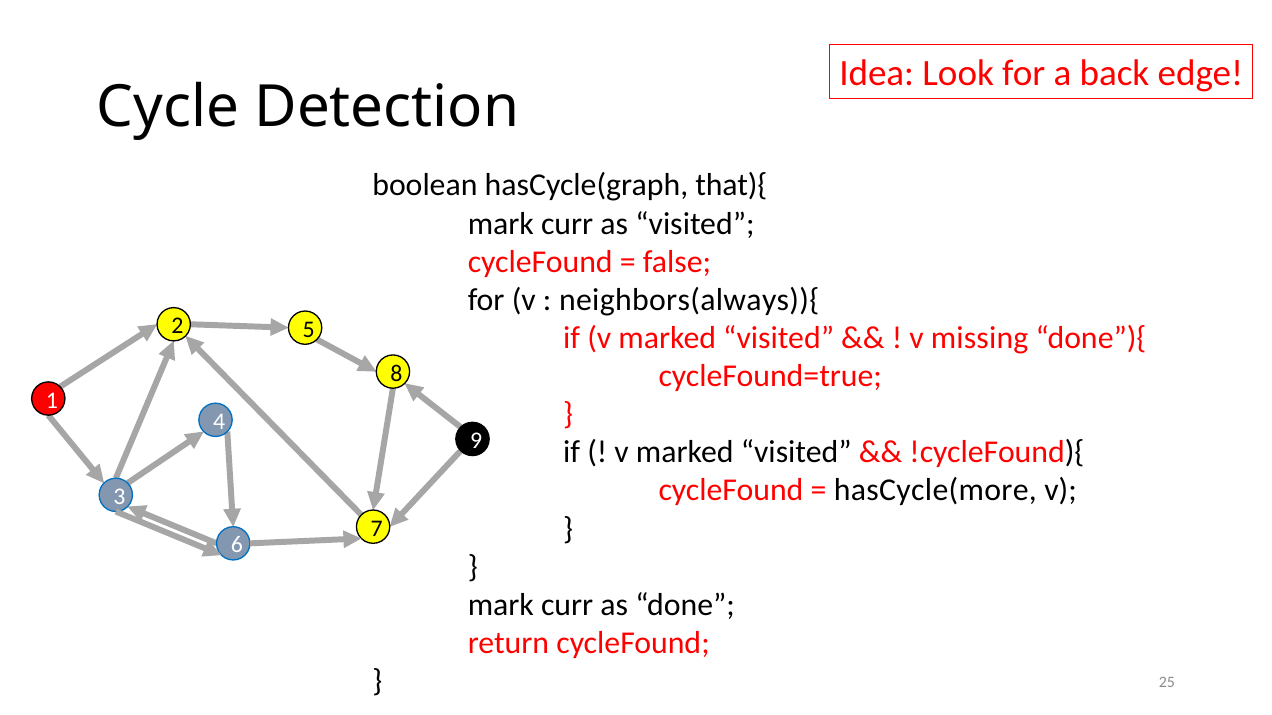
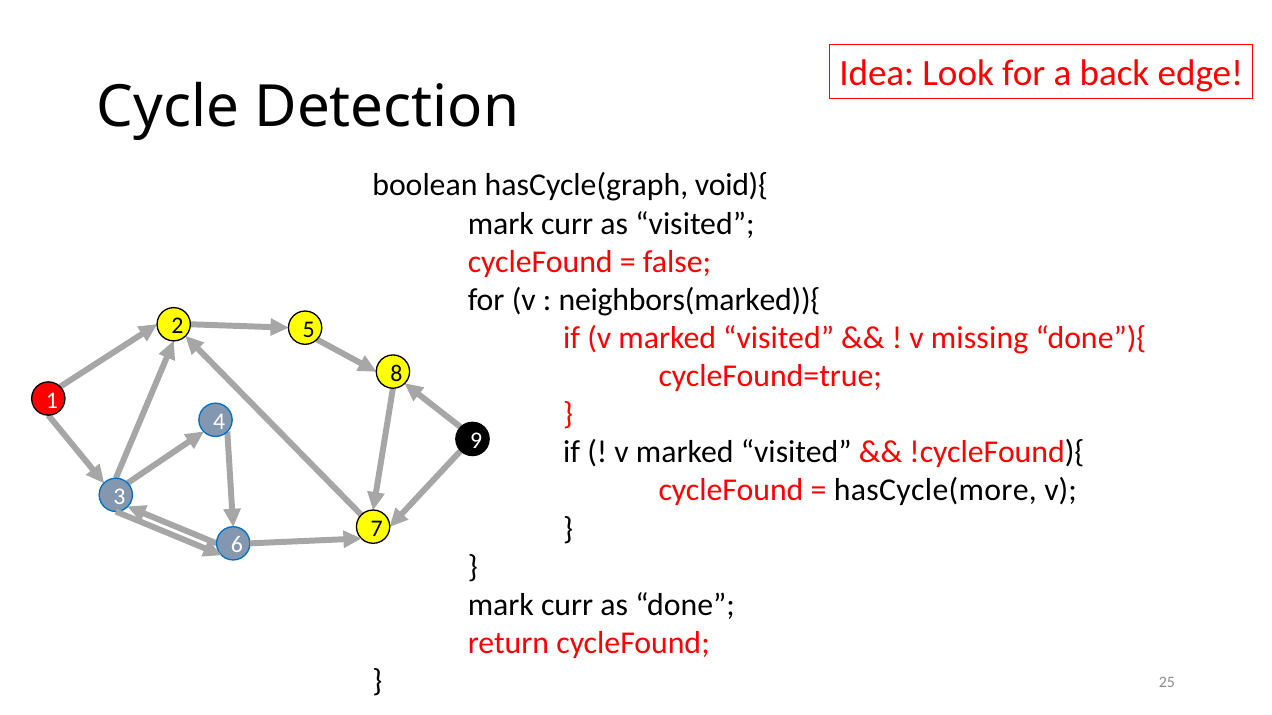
that){: that){ -> void){
neighbors(always)){: neighbors(always)){ -> neighbors(marked)){
